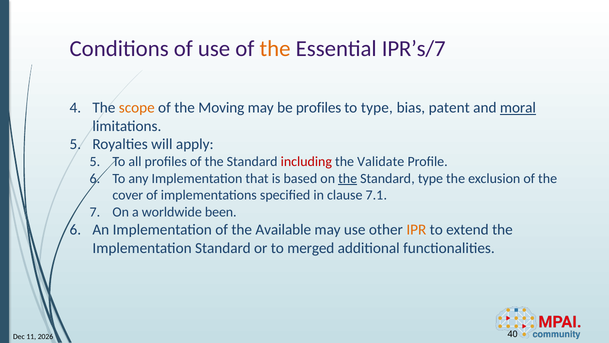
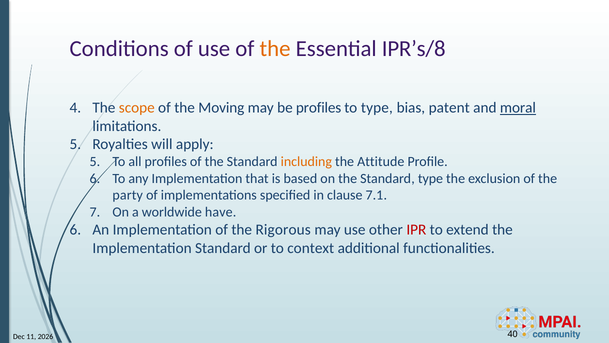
IPR’s/7: IPR’s/7 -> IPR’s/8
including colour: red -> orange
Validate: Validate -> Attitude
the at (348, 178) underline: present -> none
cover: cover -> party
been: been -> have
Available: Available -> Rigorous
IPR colour: orange -> red
merged: merged -> context
